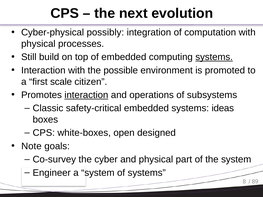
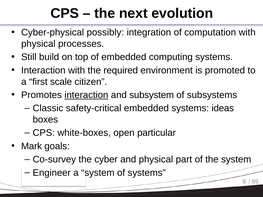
systems at (214, 57) underline: present -> none
possible: possible -> required
operations: operations -> subsystem
designed: designed -> particular
Note: Note -> Mark
